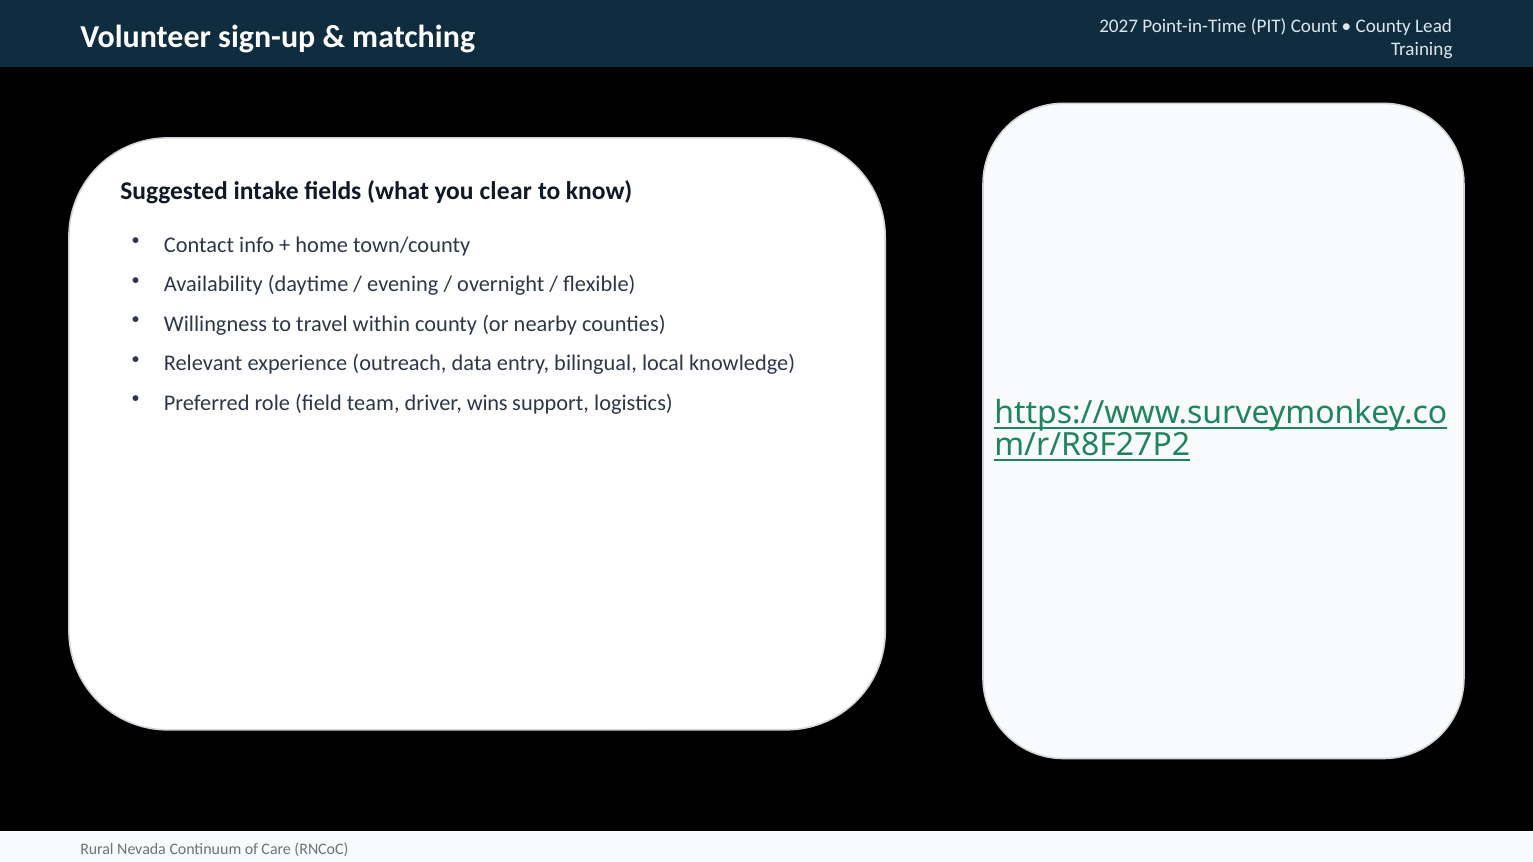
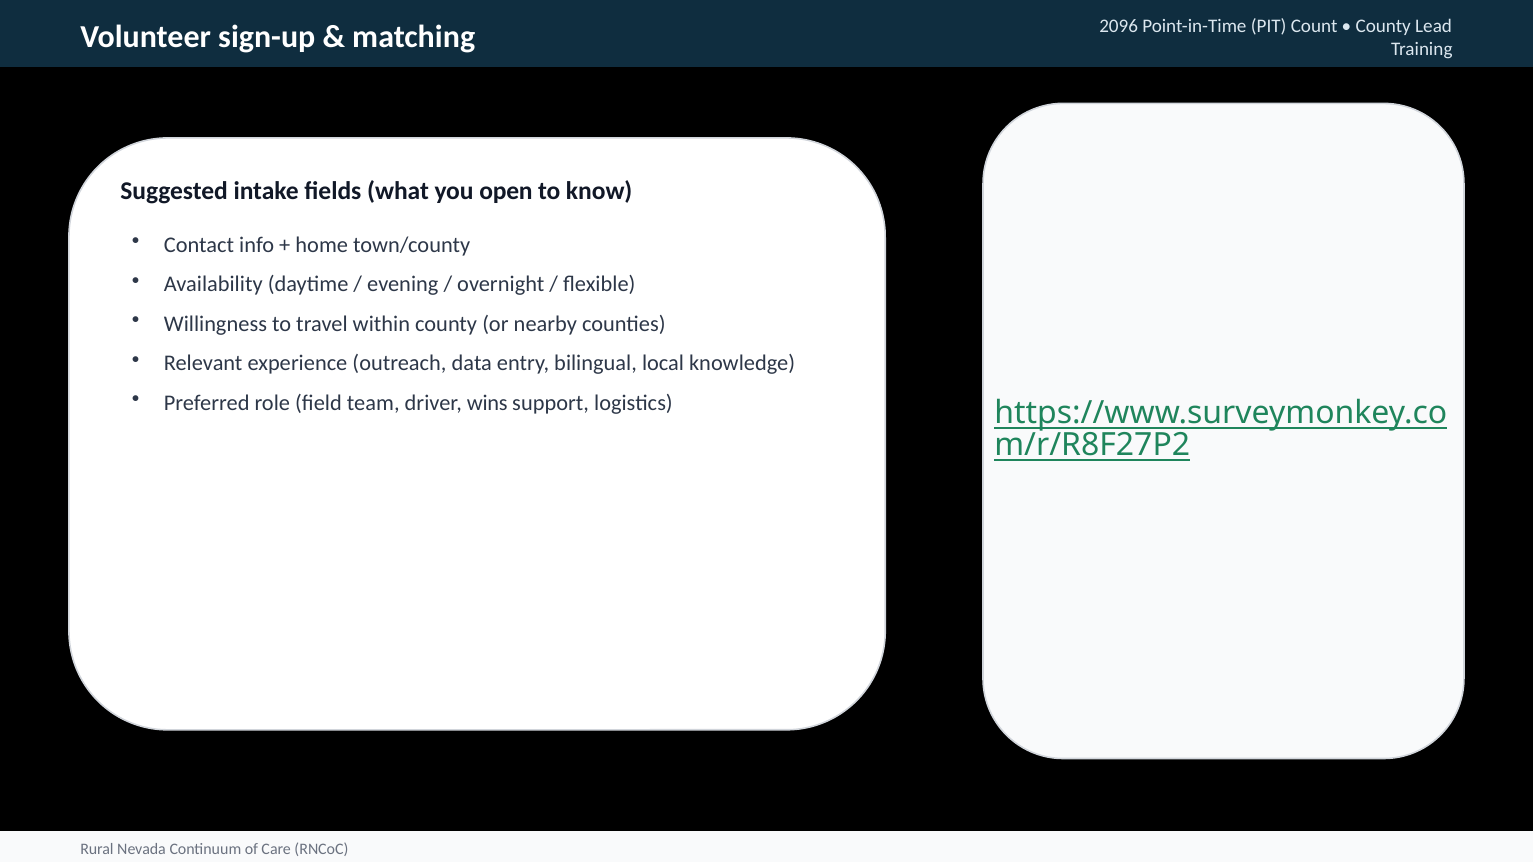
2027: 2027 -> 2096
clear: clear -> open
